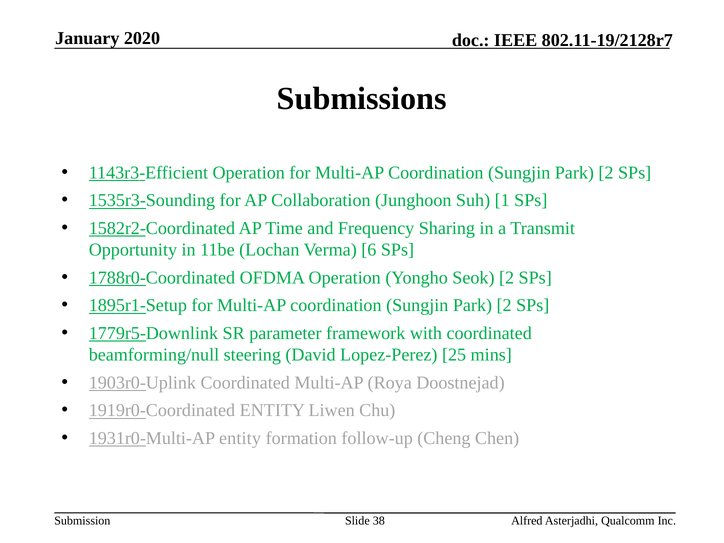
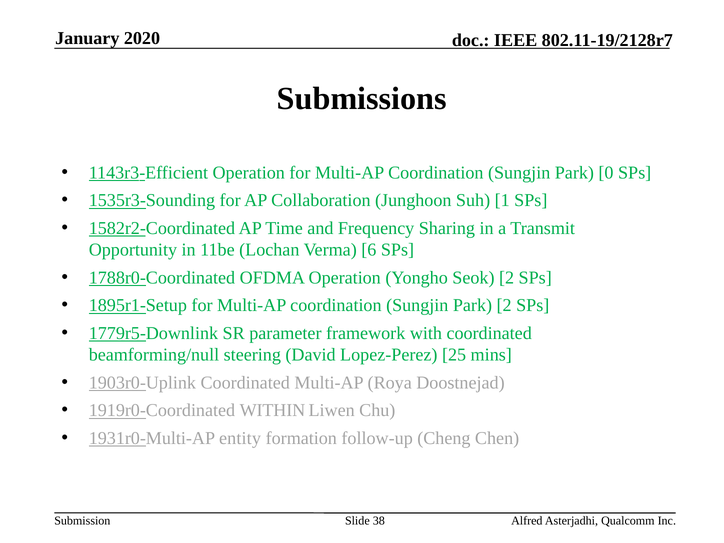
2 at (606, 173): 2 -> 0
1919r0-Coordinated ENTITY: ENTITY -> WITHIN
